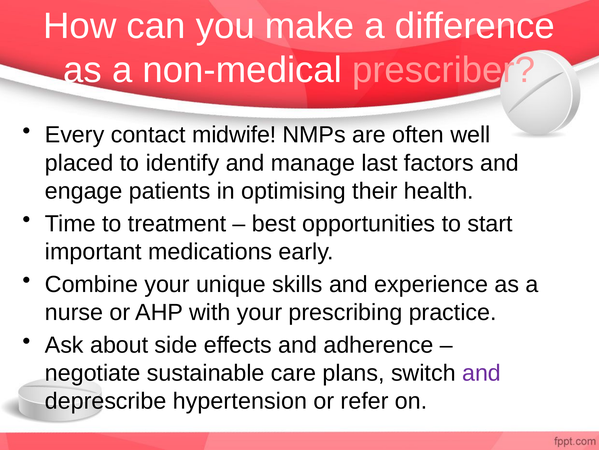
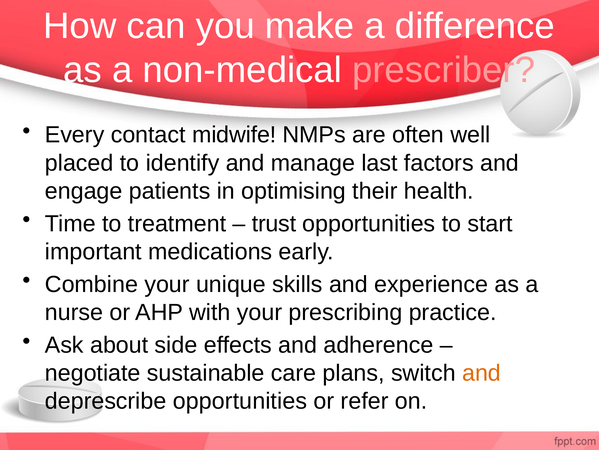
best: best -> trust
and at (481, 372) colour: purple -> orange
deprescribe hypertension: hypertension -> opportunities
